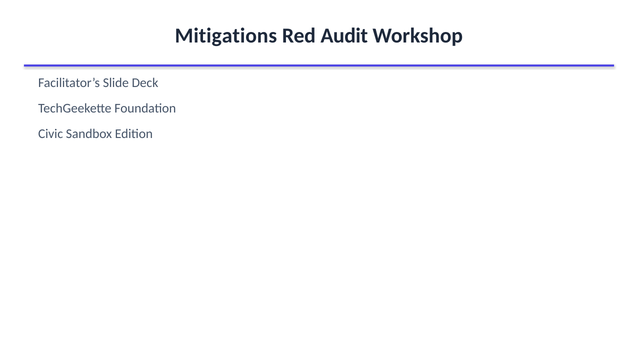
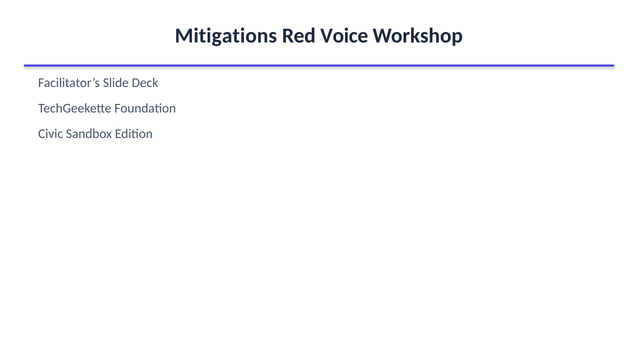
Audit: Audit -> Voice
